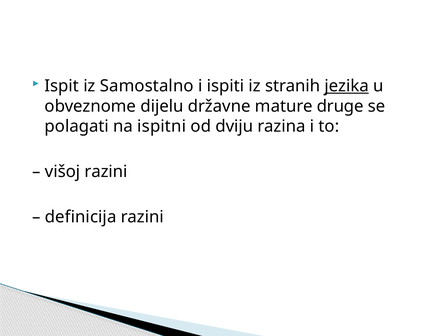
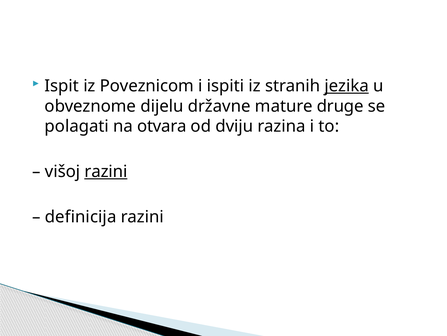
Samostalno: Samostalno -> Poveznicom
ispitni: ispitni -> otvara
razini at (106, 171) underline: none -> present
